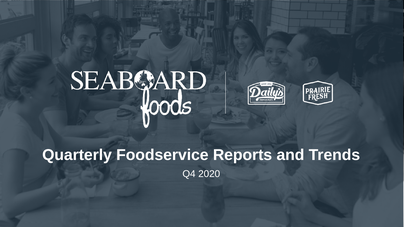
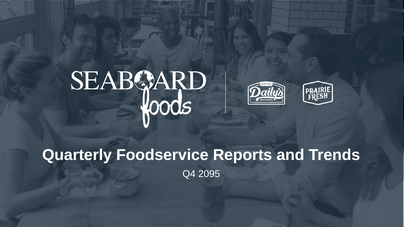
2020: 2020 -> 2095
